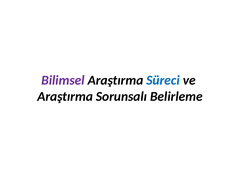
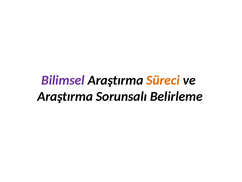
Süreci colour: blue -> orange
